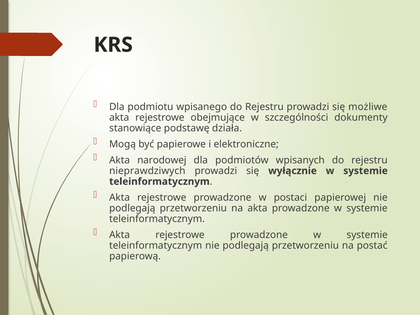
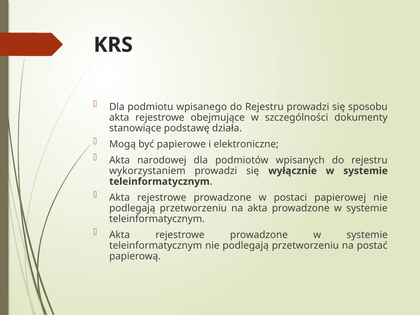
możliwe: możliwe -> sposobu
nieprawdziwych: nieprawdziwych -> wykorzystaniem
